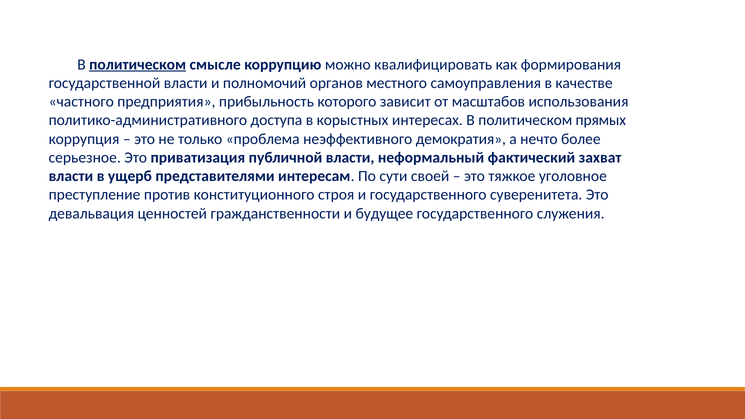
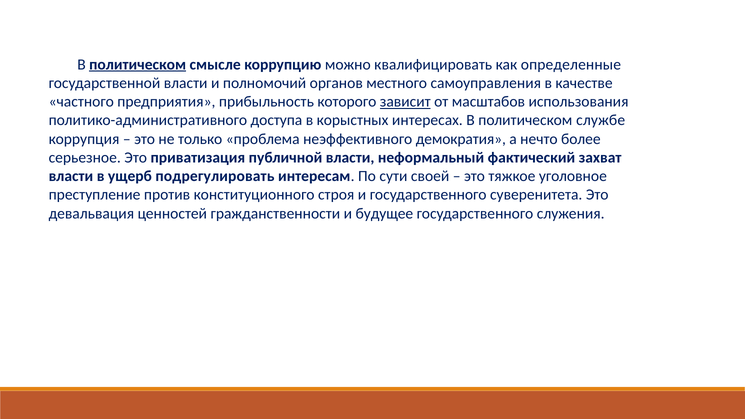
формирования: формирования -> определенные
зависит underline: none -> present
прямых: прямых -> службе
представителями: представителями -> подрегулировать
